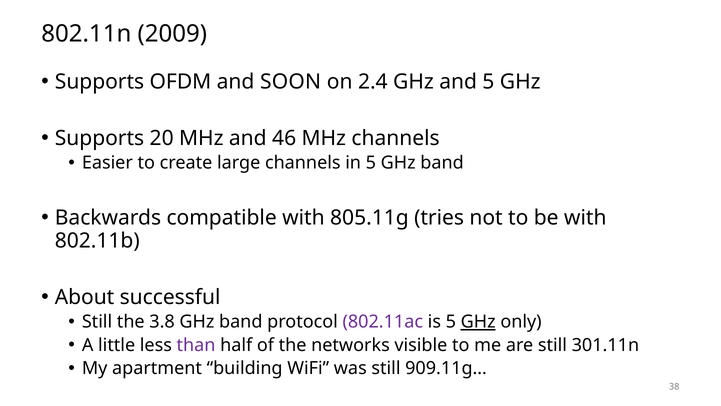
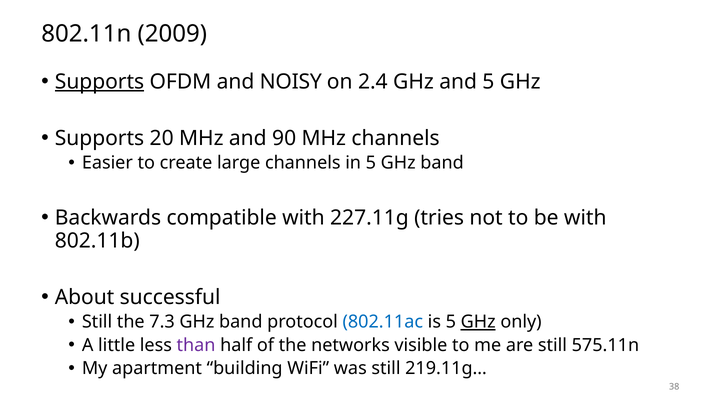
Supports at (100, 82) underline: none -> present
SOON: SOON -> NOISY
46: 46 -> 90
805.11g: 805.11g -> 227.11g
3.8: 3.8 -> 7.3
802.11ac colour: purple -> blue
301.11n: 301.11n -> 575.11n
909.11g…: 909.11g… -> 219.11g…
